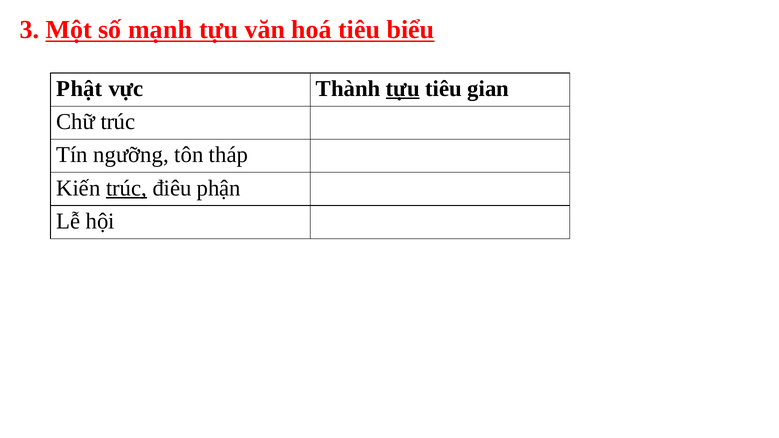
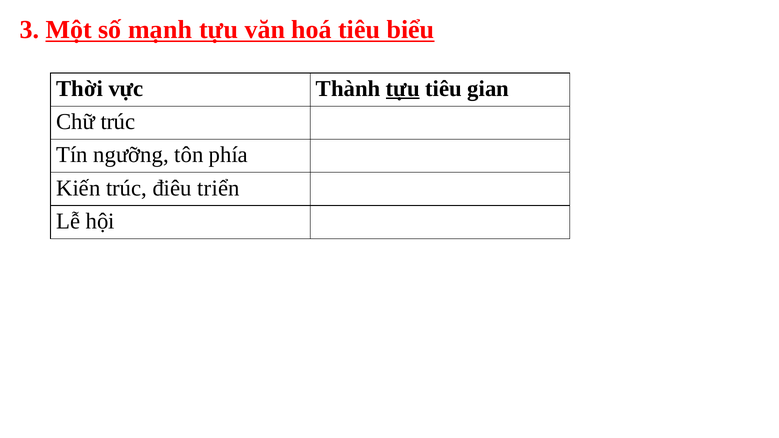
Phật: Phật -> Thời
tháp: tháp -> phía
trúc at (126, 188) underline: present -> none
phận: phận -> triển
